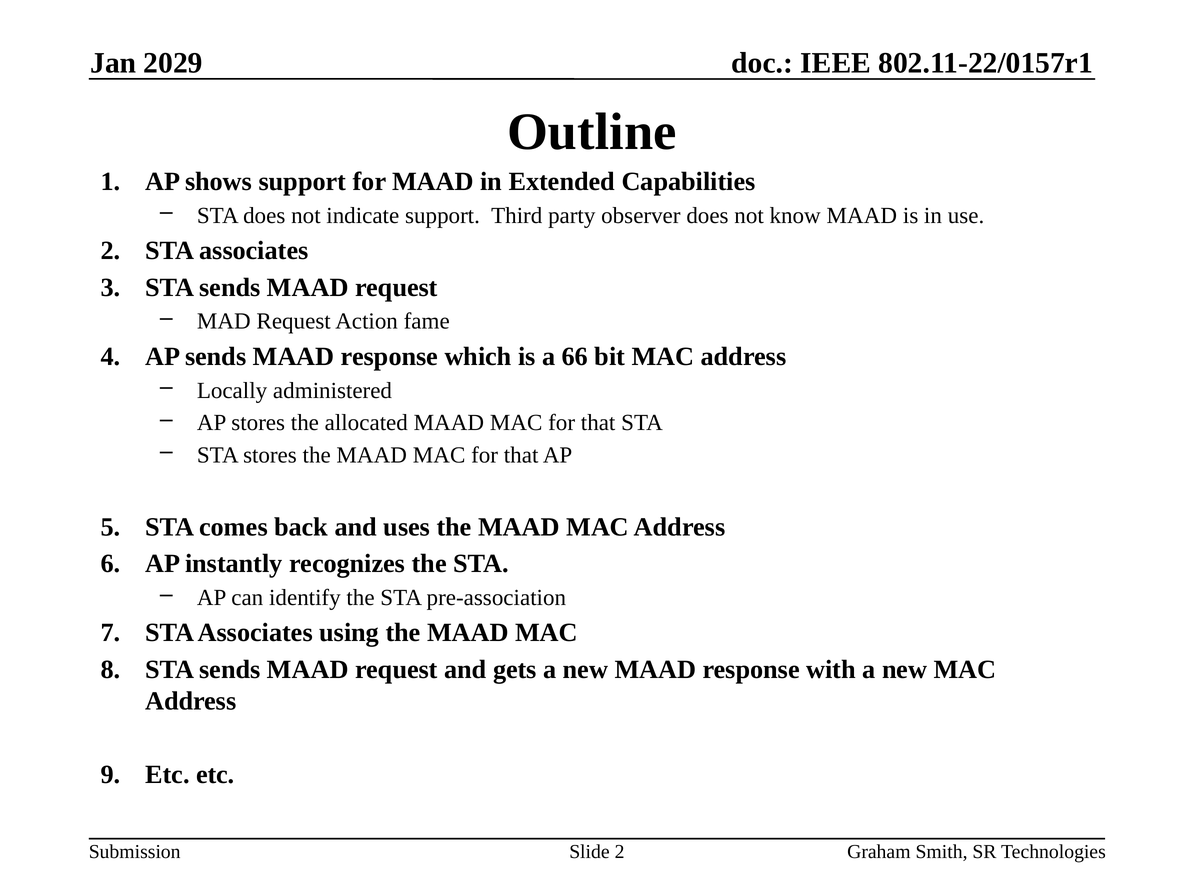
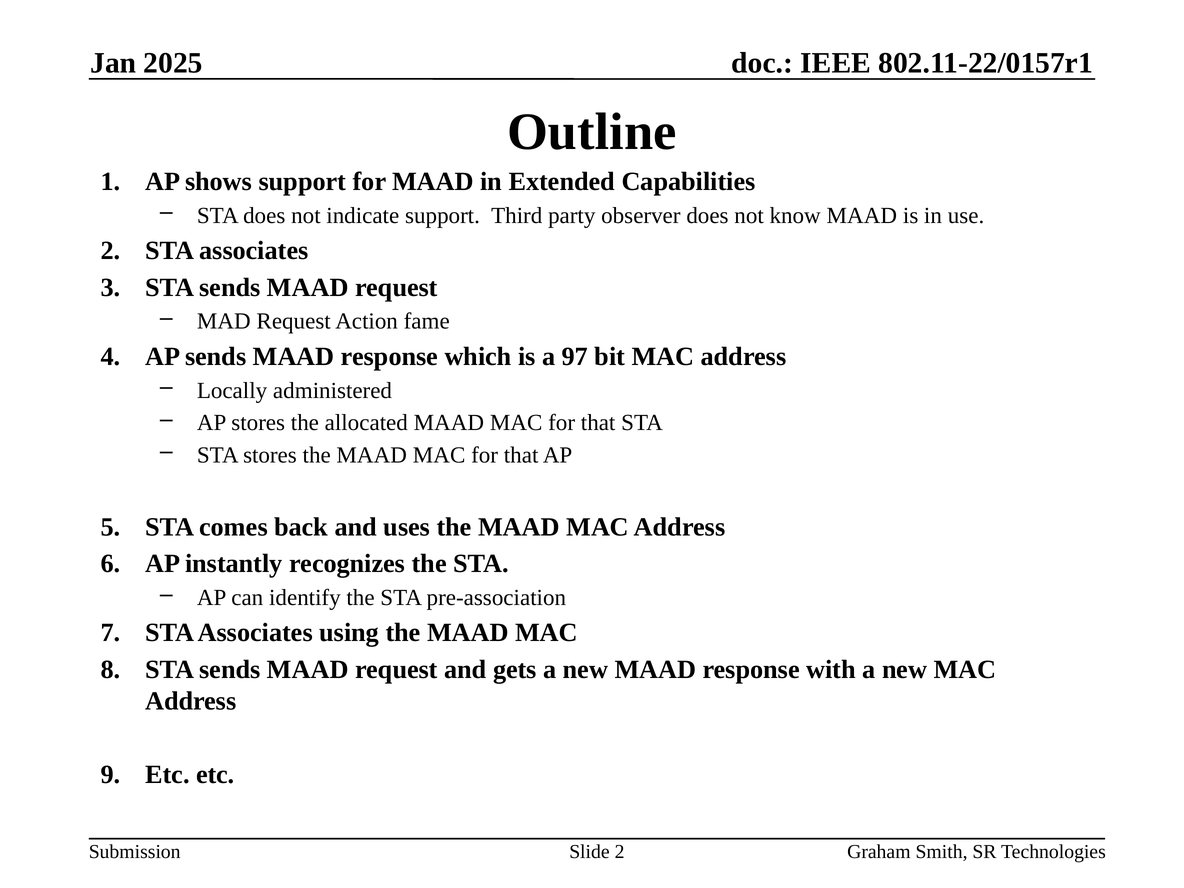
2029: 2029 -> 2025
66: 66 -> 97
